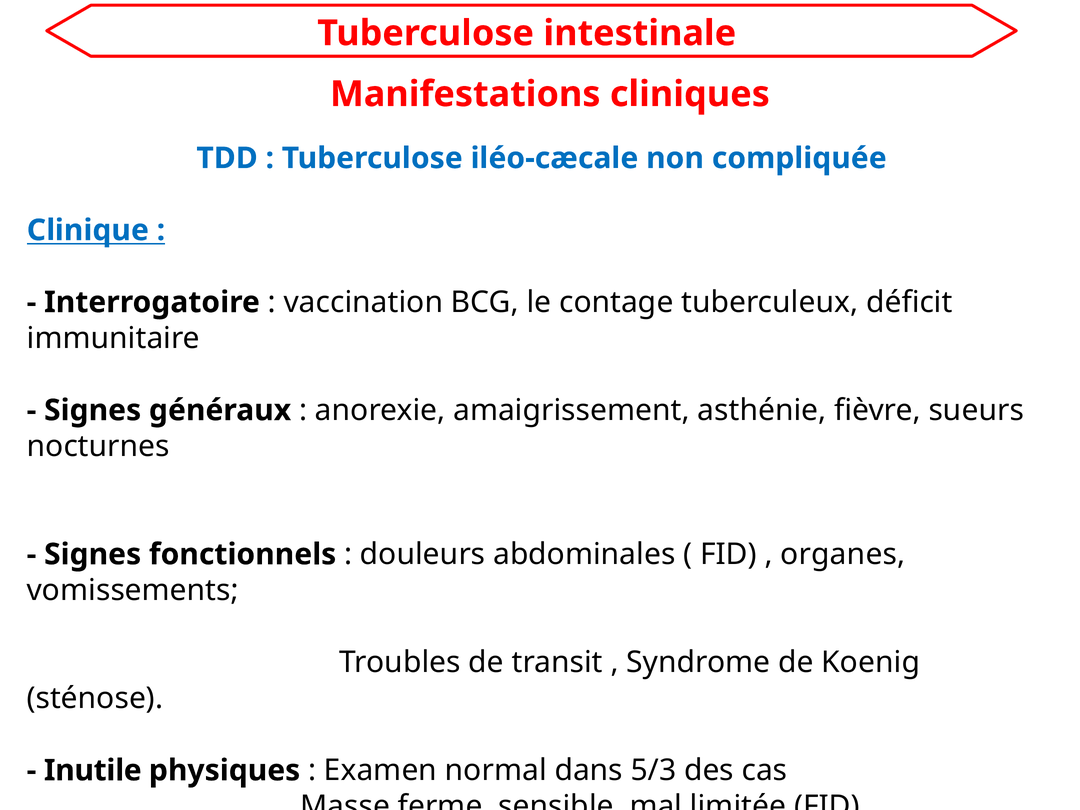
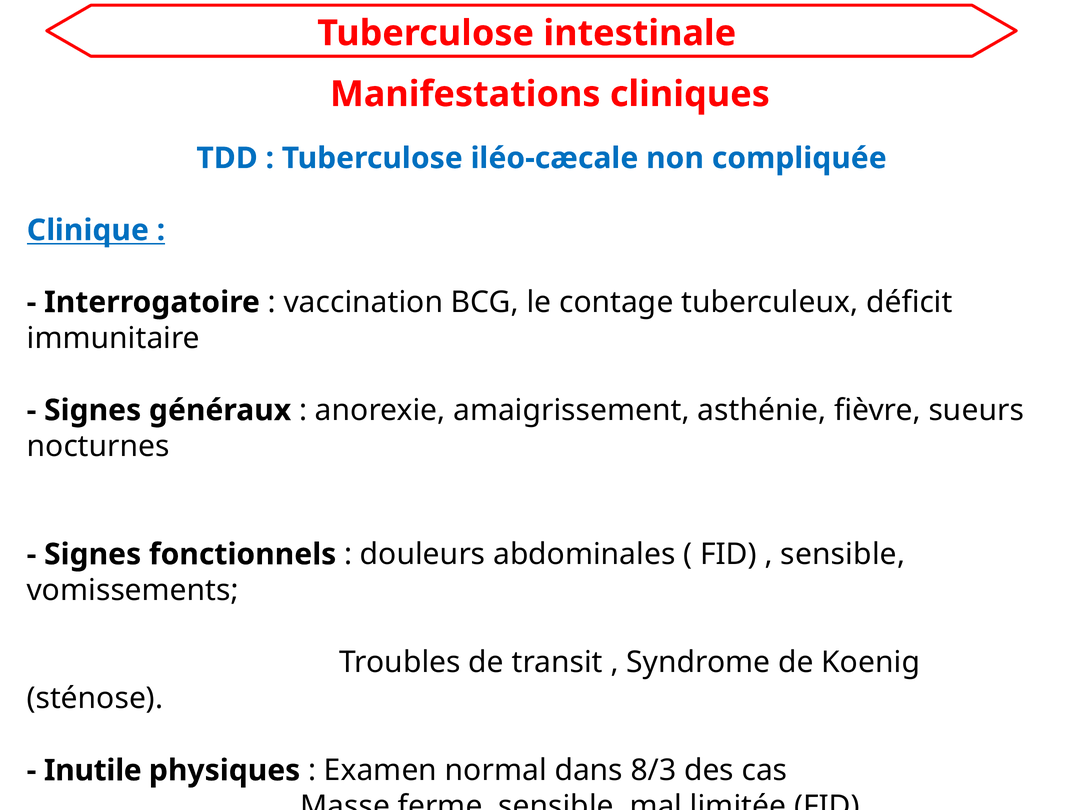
organes at (843, 554): organes -> sensible
5/3: 5/3 -> 8/3
